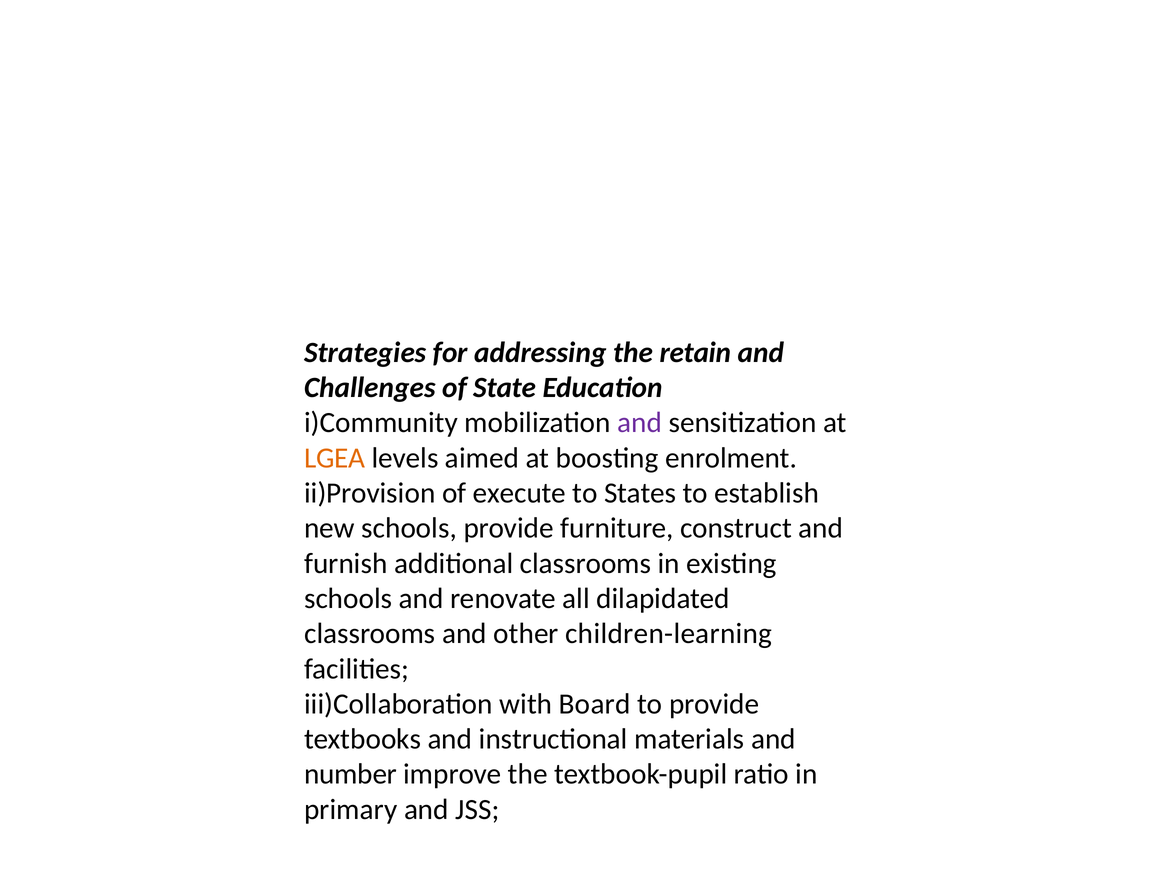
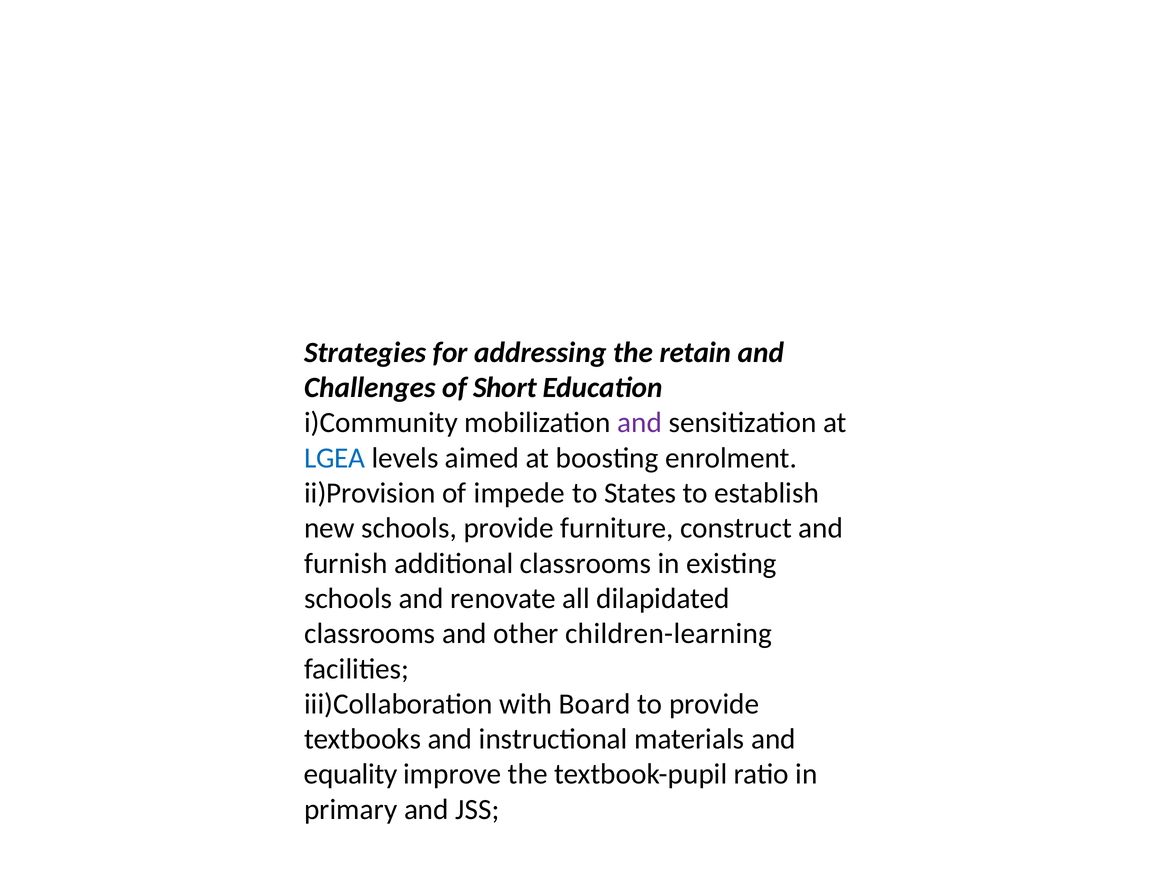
State: State -> Short
LGEA colour: orange -> blue
execute: execute -> impede
number: number -> equality
